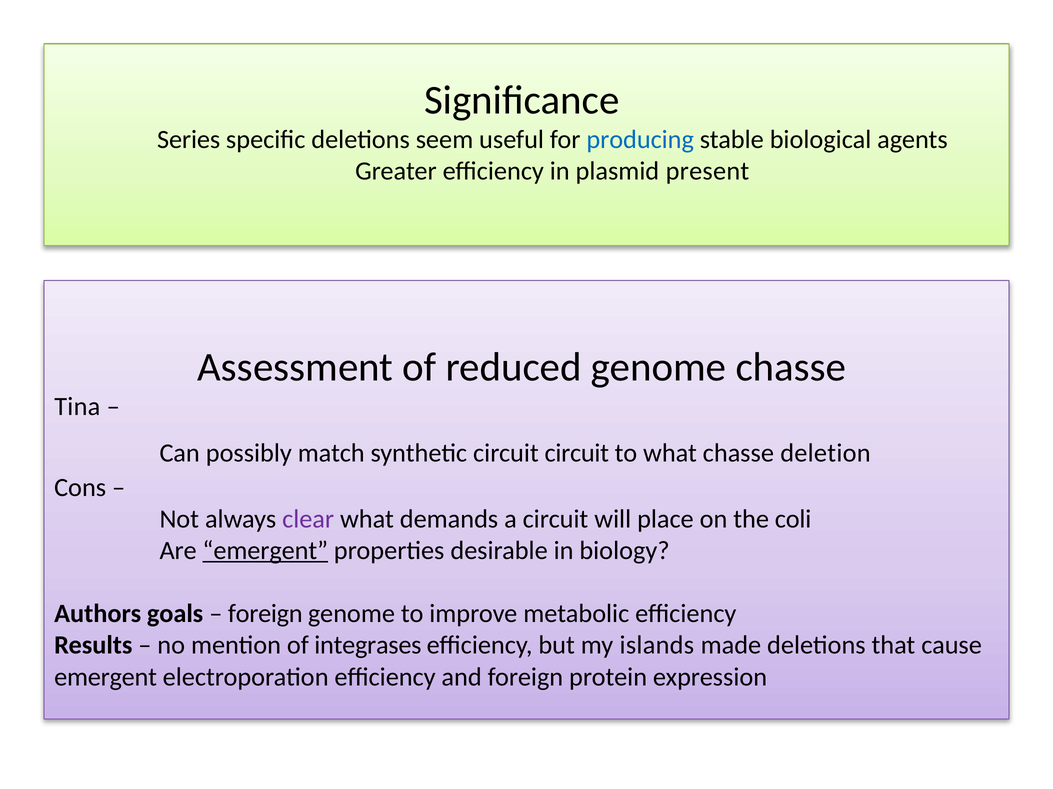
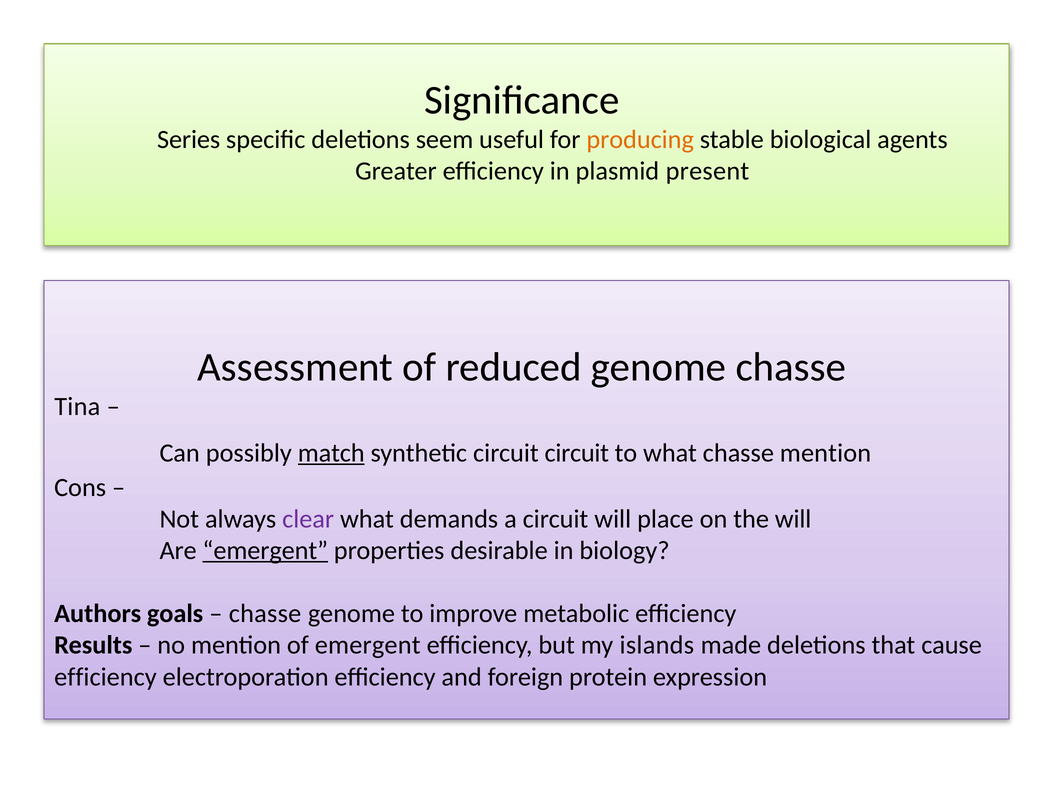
producing colour: blue -> orange
match underline: none -> present
chasse deletion: deletion -> mention
the coli: coli -> will
foreign at (265, 614): foreign -> chasse
of integrases: integrases -> emergent
emergent at (106, 678): emergent -> efficiency
